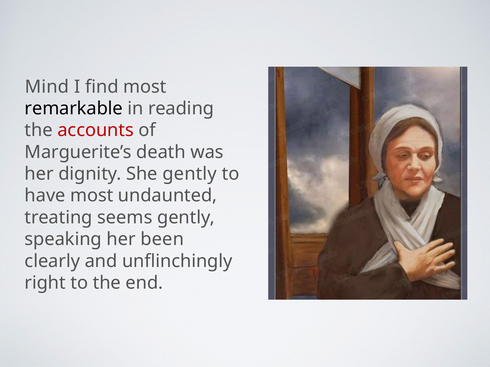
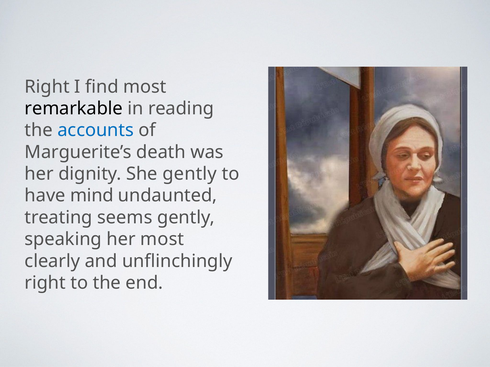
Mind at (47, 87): Mind -> Right
accounts colour: red -> blue
have most: most -> mind
her been: been -> most
